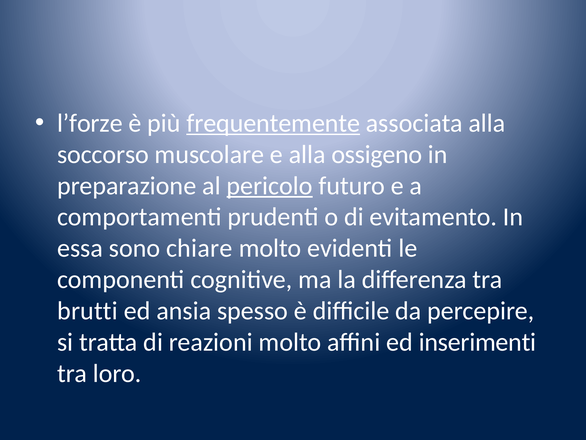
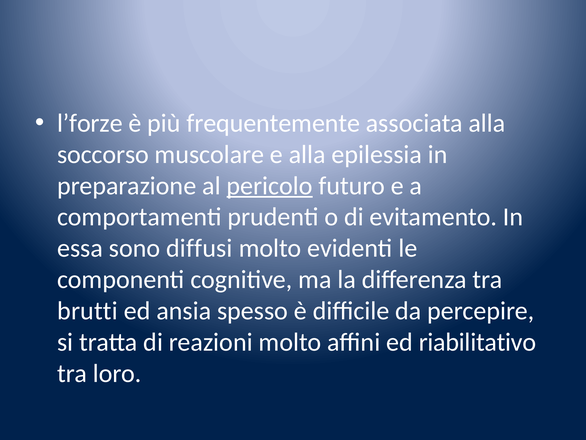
frequentemente underline: present -> none
ossigeno: ossigeno -> epilessia
chiare: chiare -> diffusi
inserimenti: inserimenti -> riabilitativo
